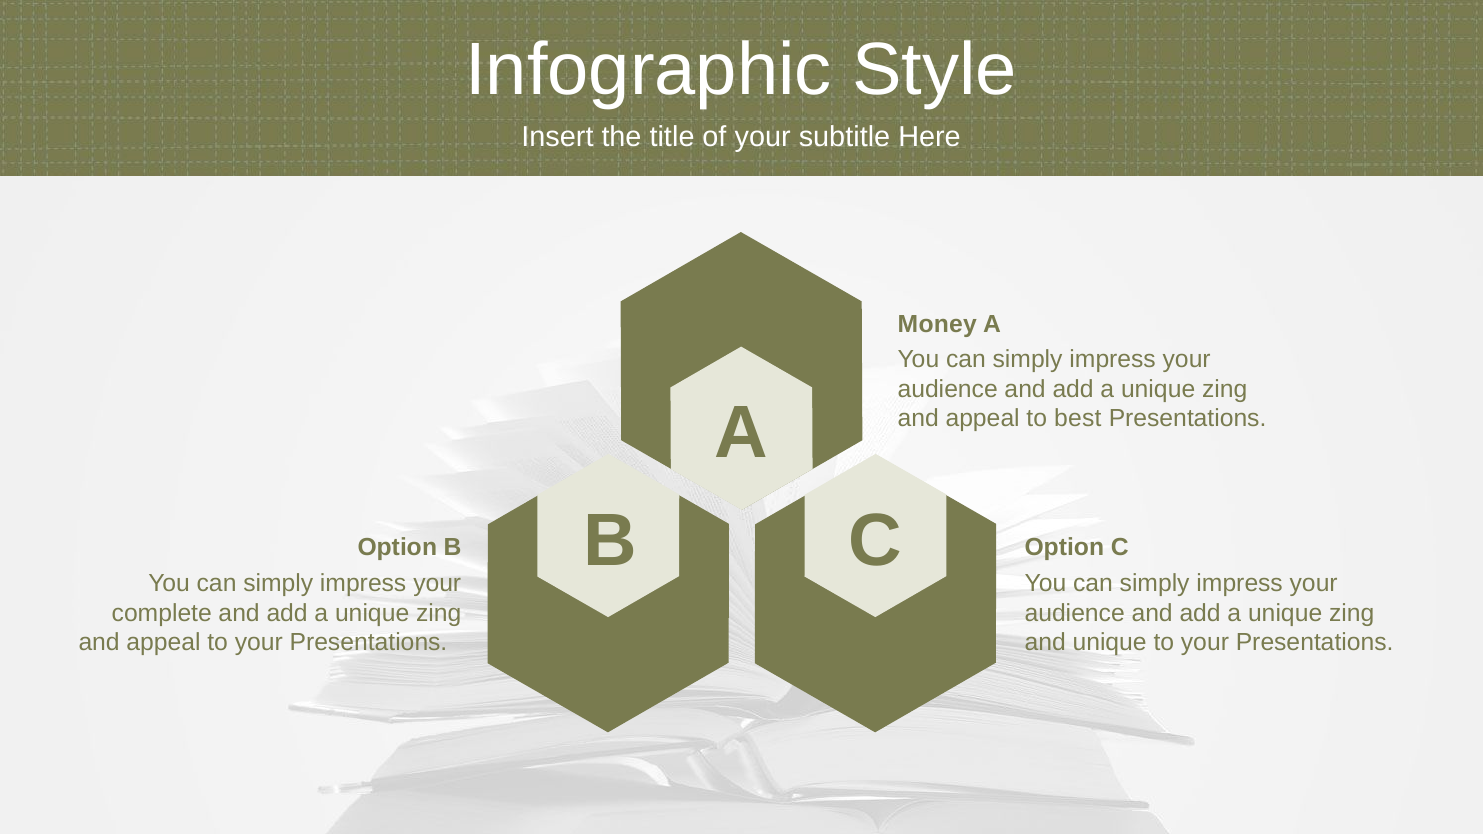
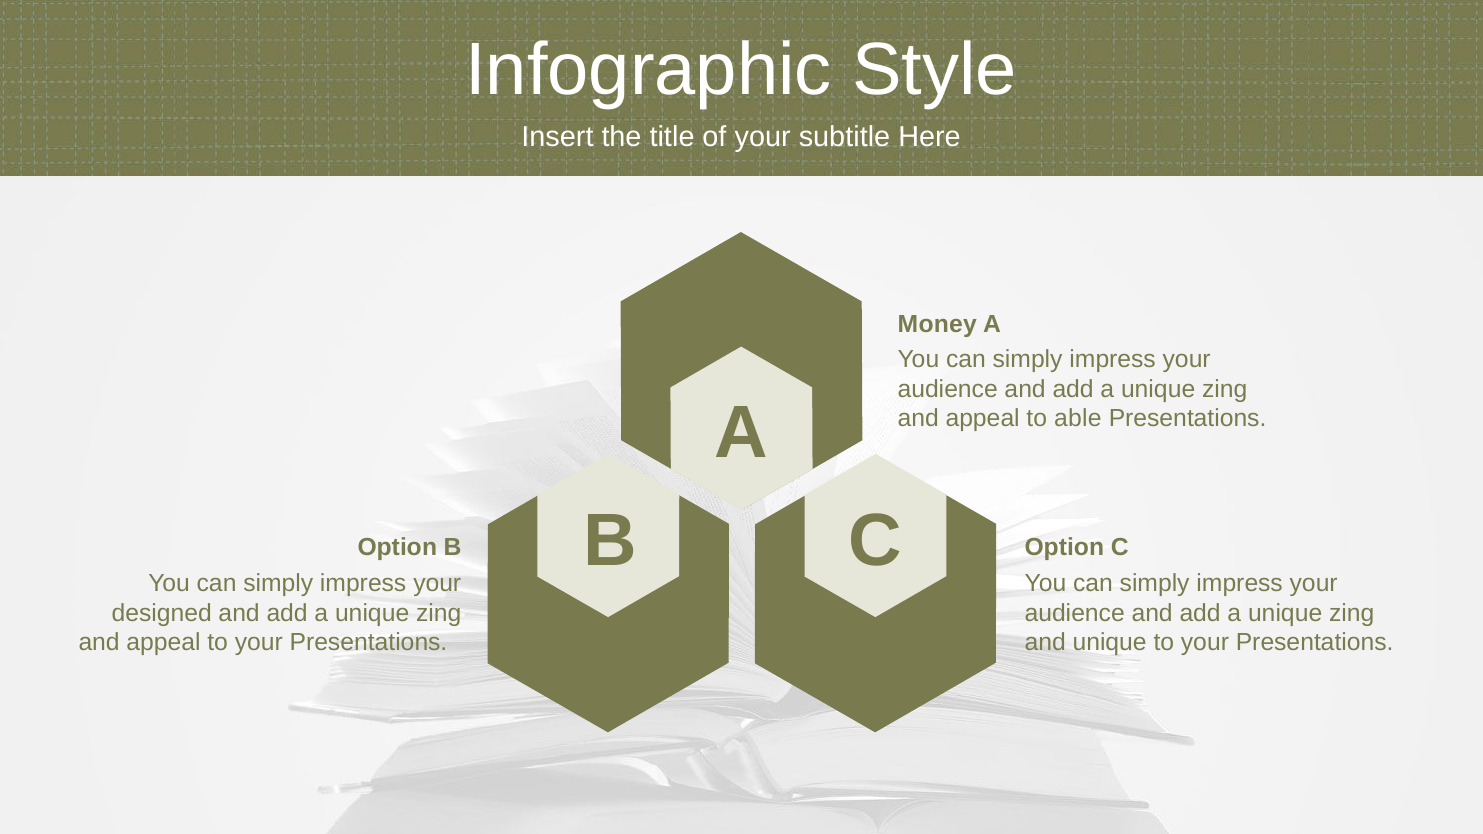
best: best -> able
complete: complete -> designed
